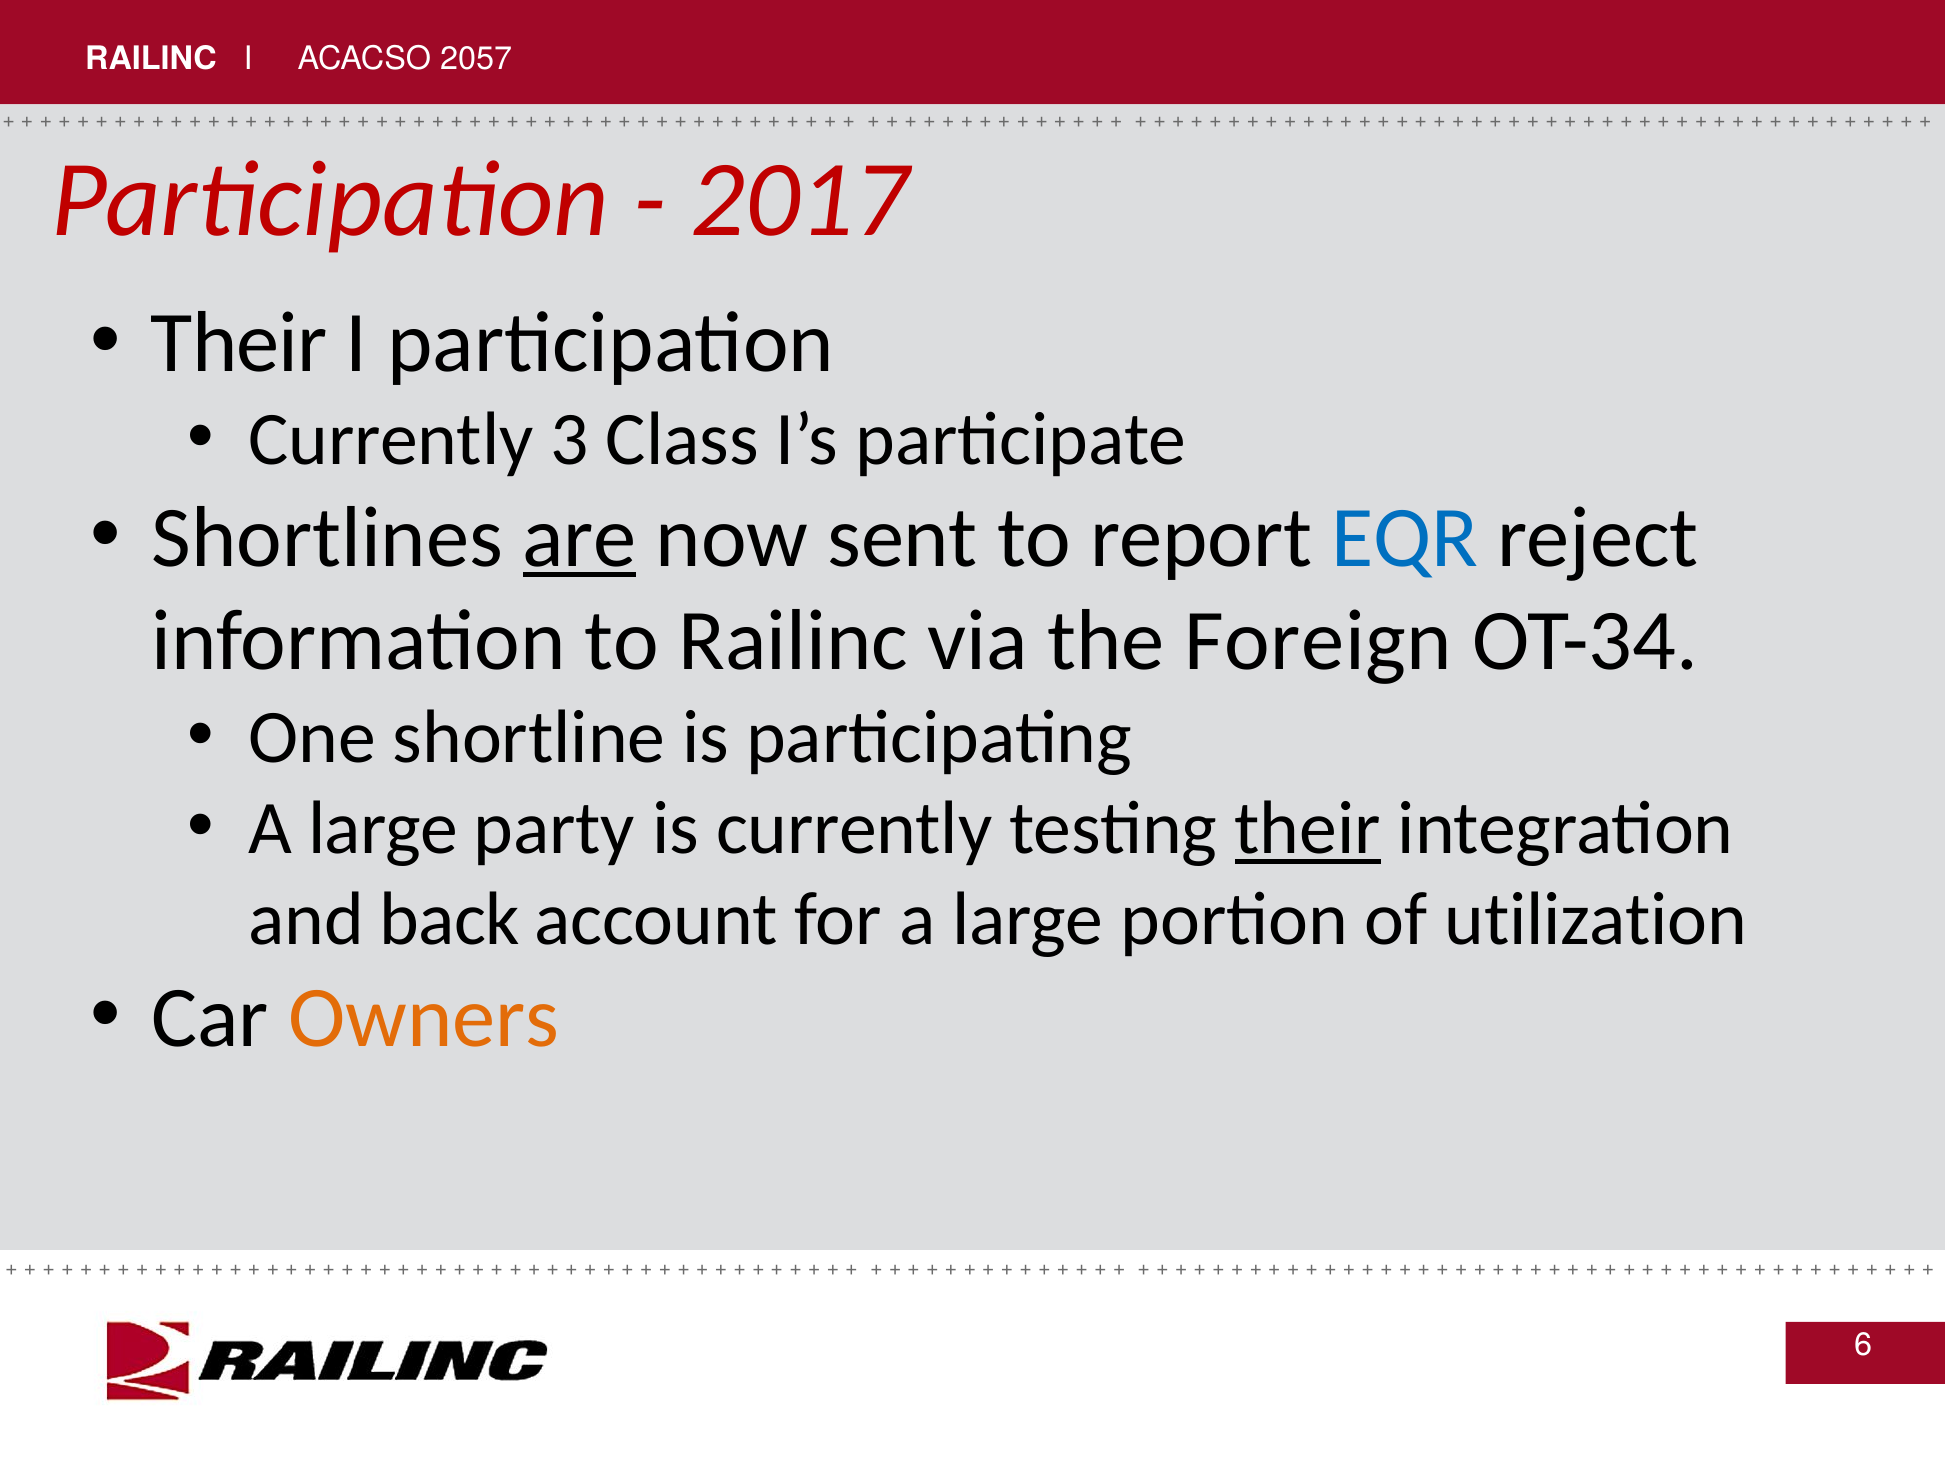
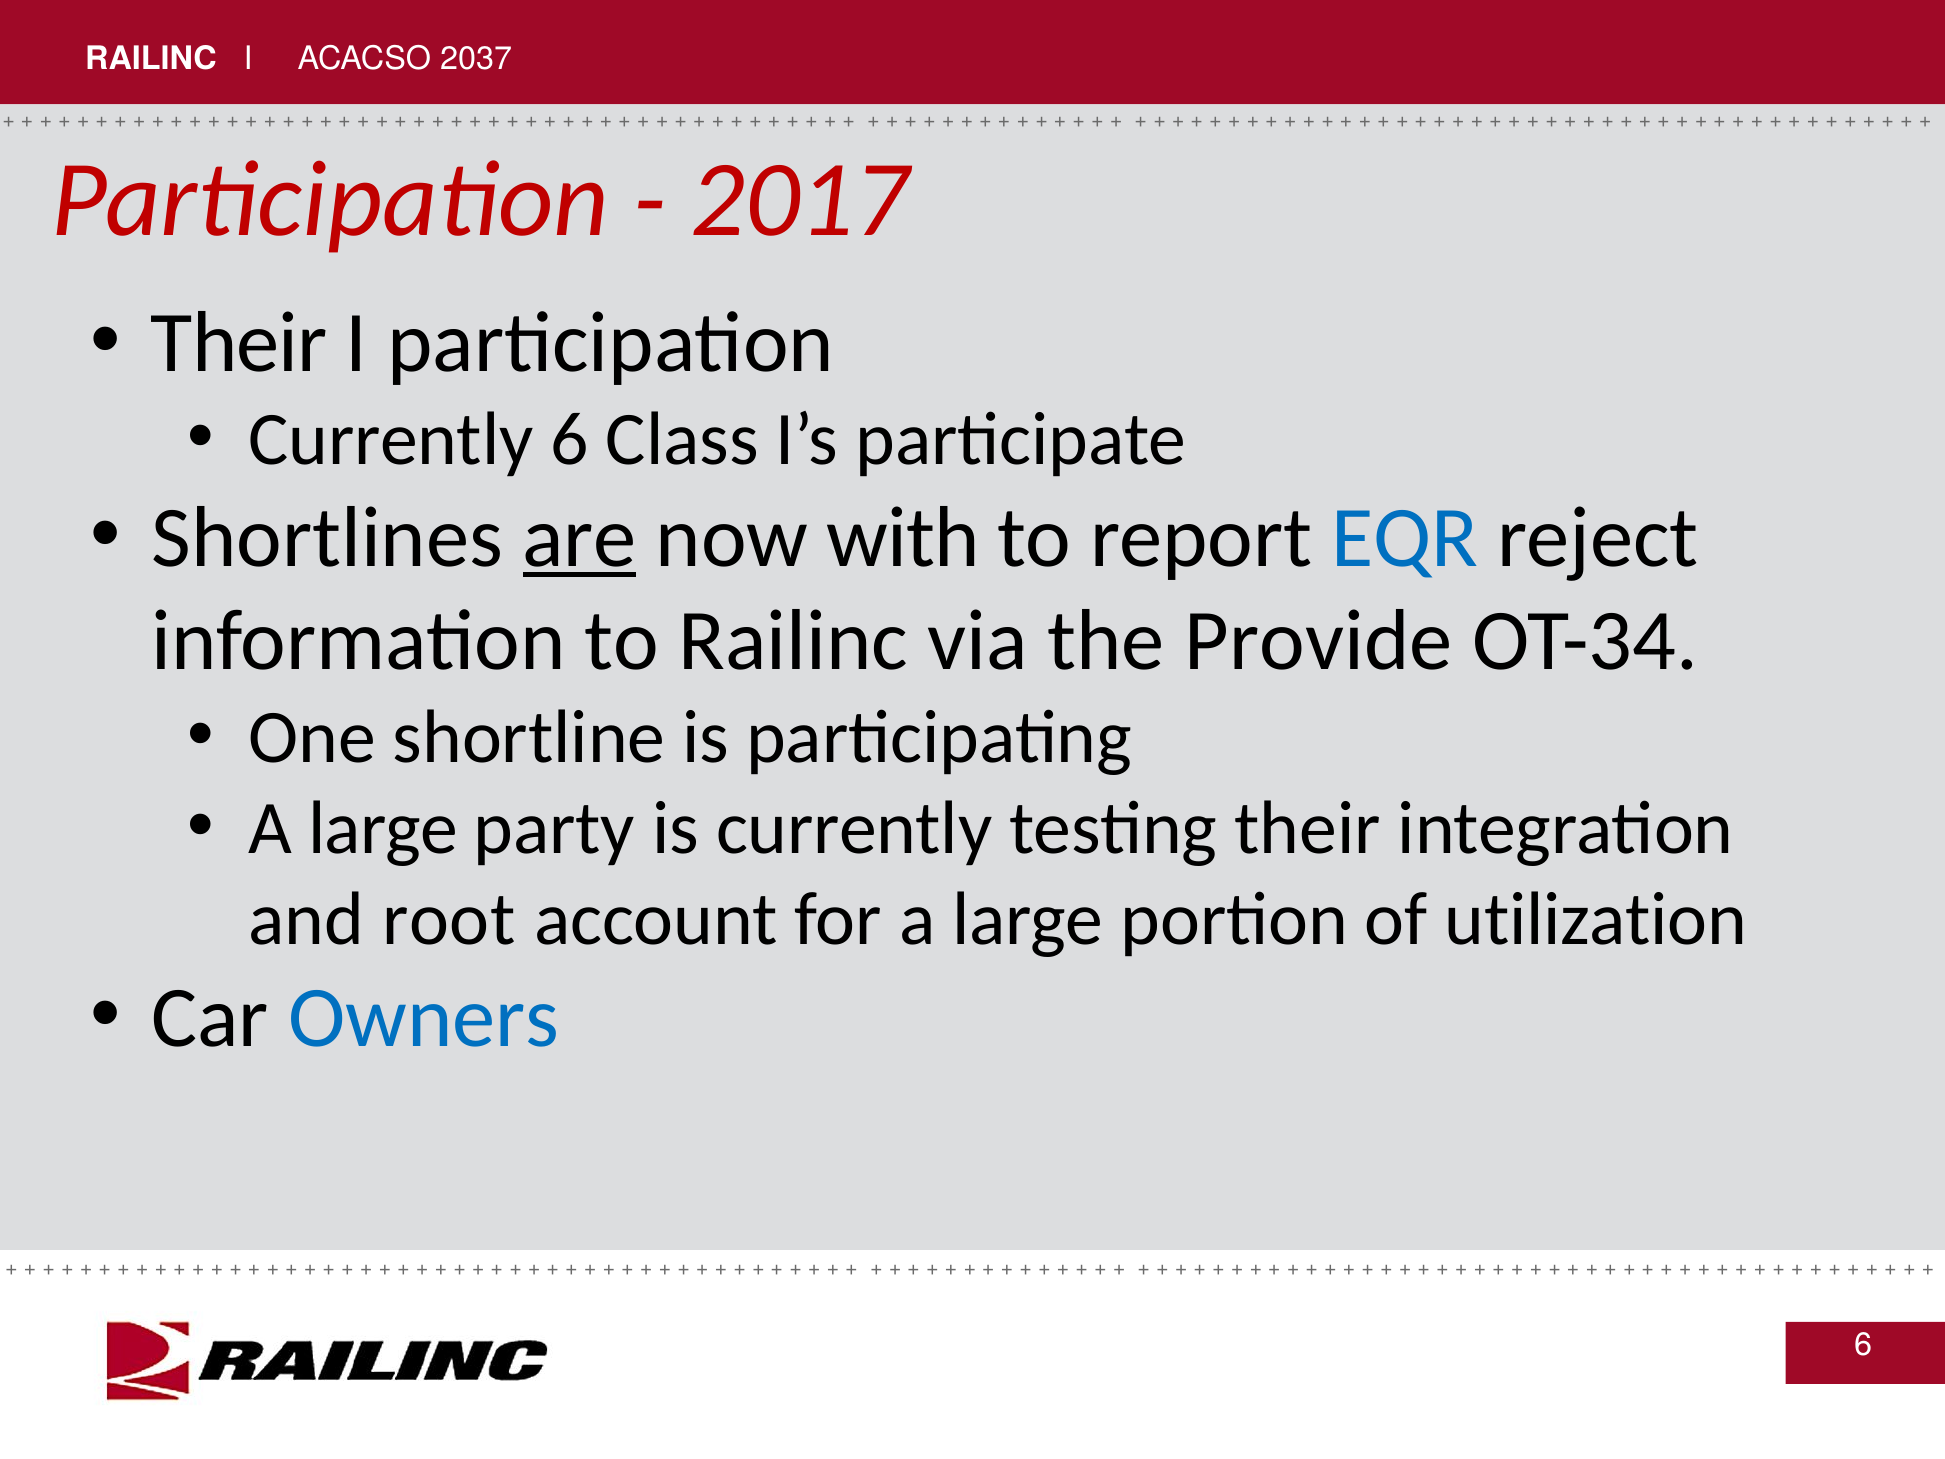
2057: 2057 -> 2037
Currently 3: 3 -> 6
sent: sent -> with
Foreign: Foreign -> Provide
their at (1308, 829) underline: present -> none
back: back -> root
Owners colour: orange -> blue
